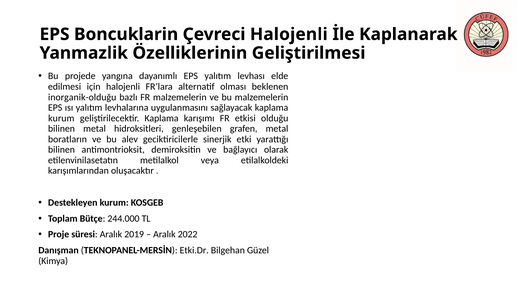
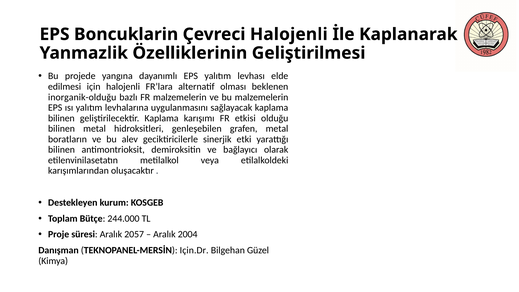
kurum at (61, 118): kurum -> bilinen
2019: 2019 -> 2057
2022: 2022 -> 2004
Etki.Dr: Etki.Dr -> Için.Dr
